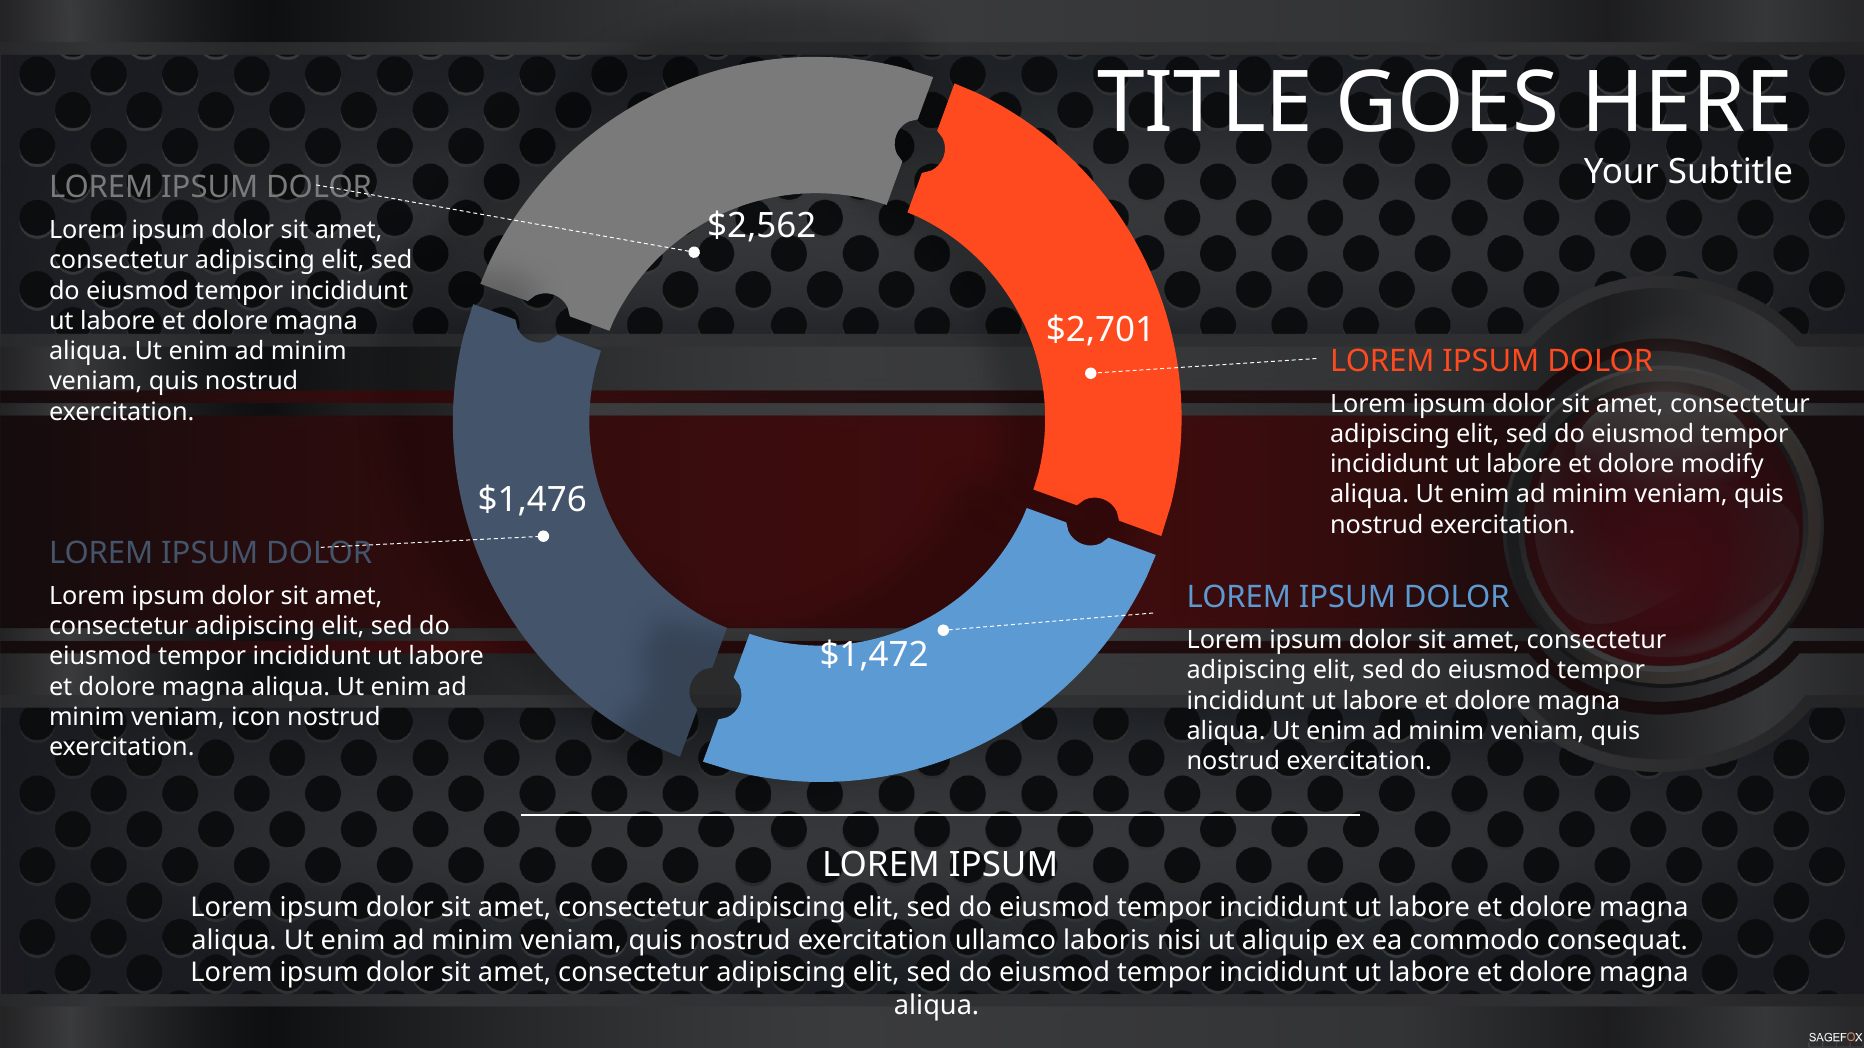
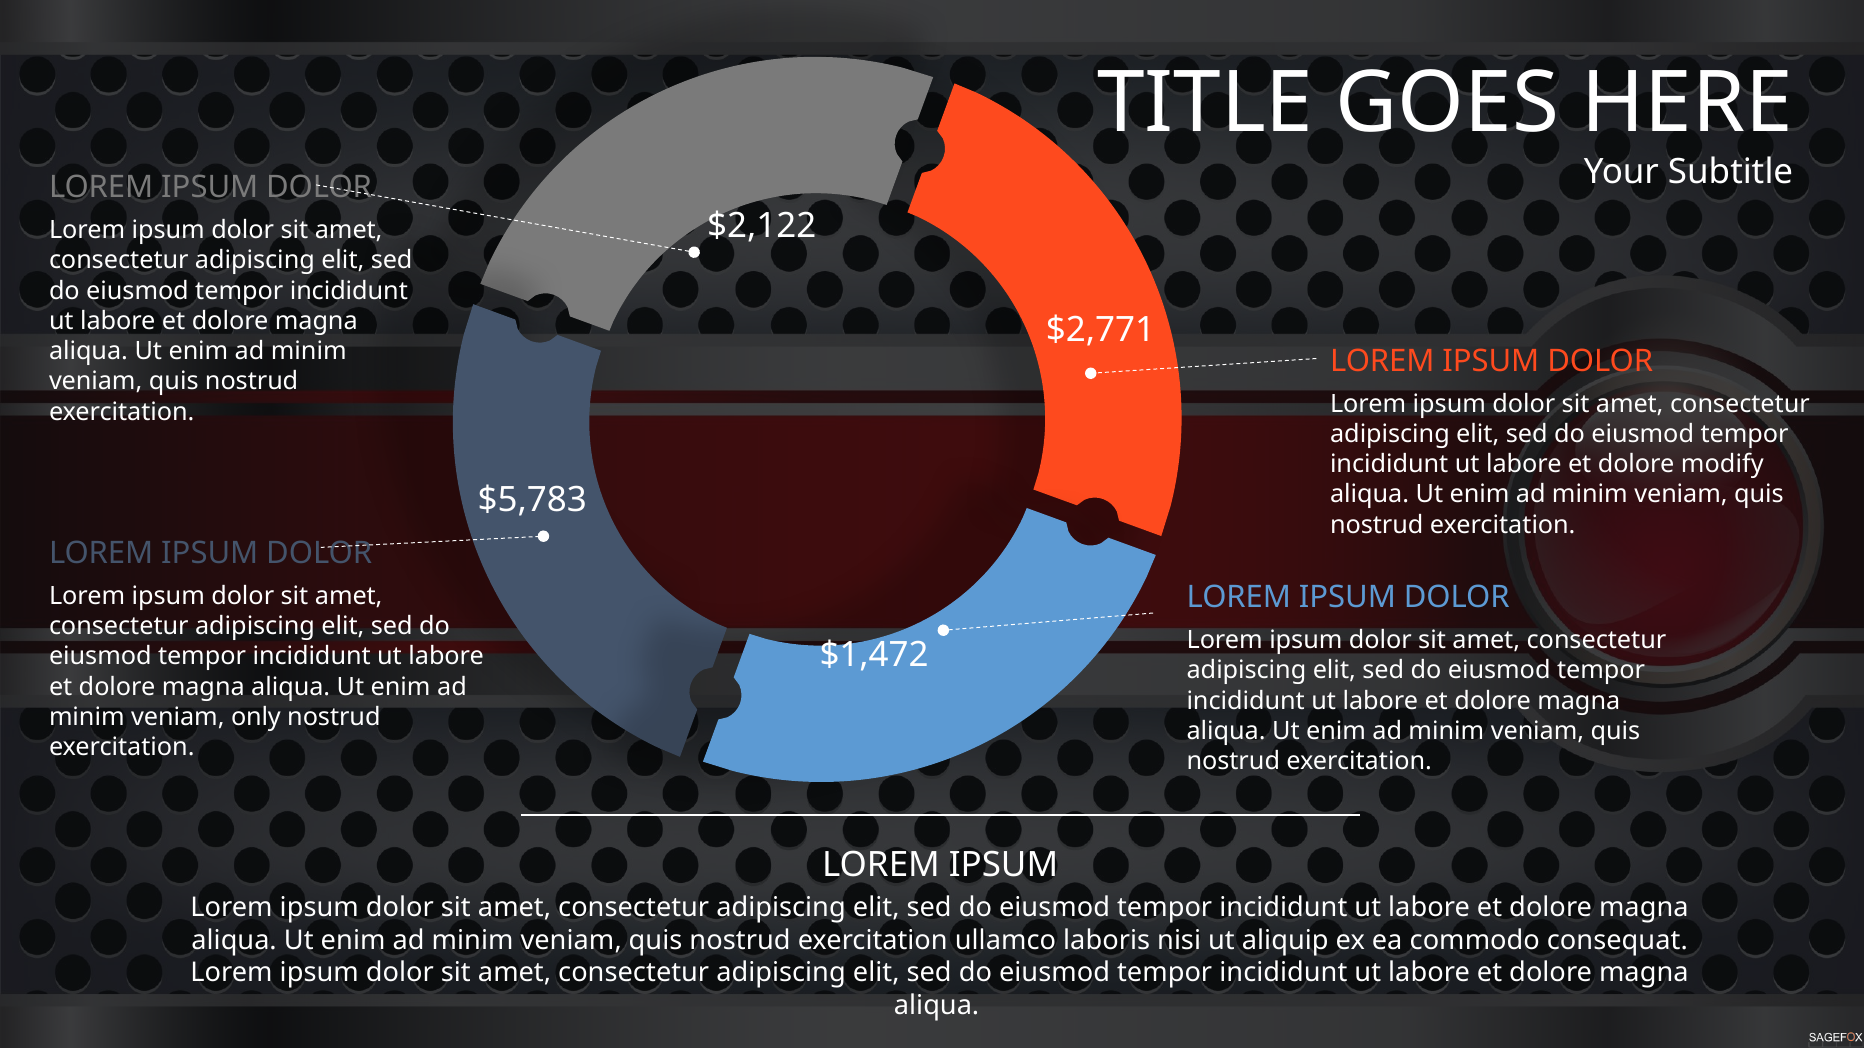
$2,562: $2,562 -> $2,122
$2,701: $2,701 -> $2,771
$1,476: $1,476 -> $5,783
icon: icon -> only
